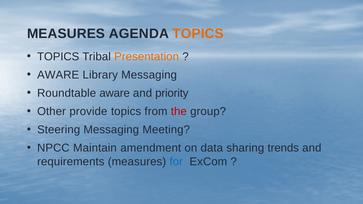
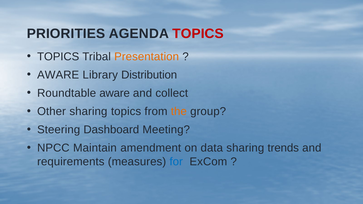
MEASURES at (66, 34): MEASURES -> PRIORITIES
TOPICS at (198, 34) colour: orange -> red
Library Messaging: Messaging -> Distribution
priority: priority -> collect
Other provide: provide -> sharing
the colour: red -> orange
Steering Messaging: Messaging -> Dashboard
